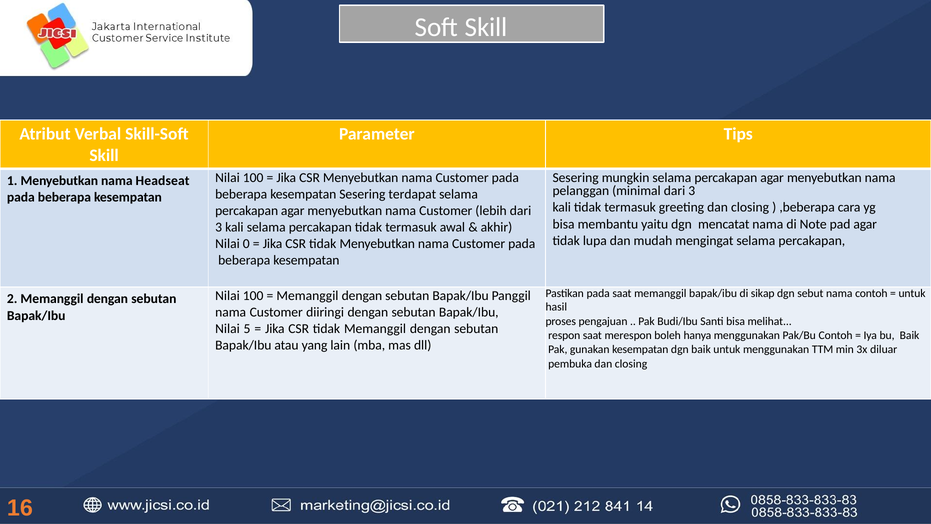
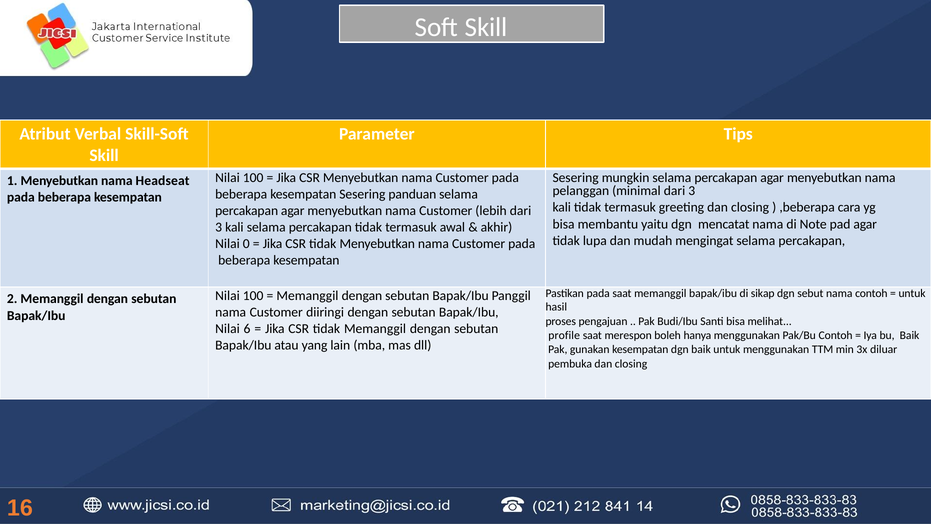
terdapat: terdapat -> panduan
5: 5 -> 6
respon: respon -> profile
